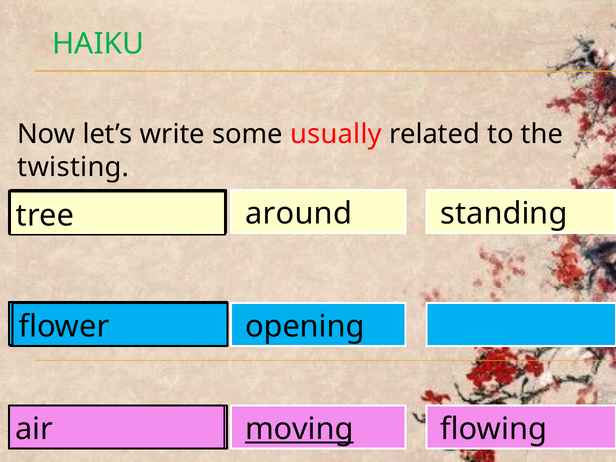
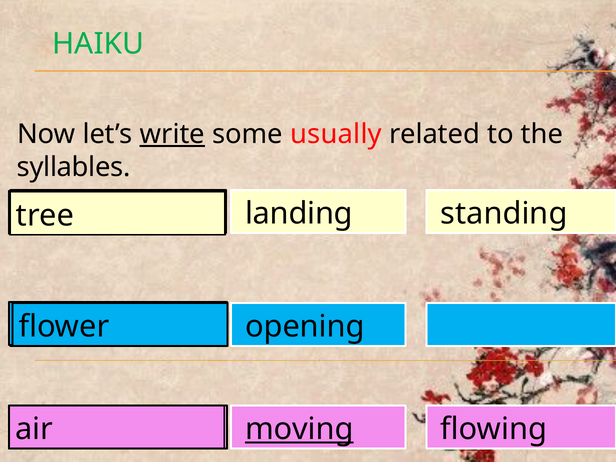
write underline: none -> present
twisting: twisting -> syllables
around: around -> landing
